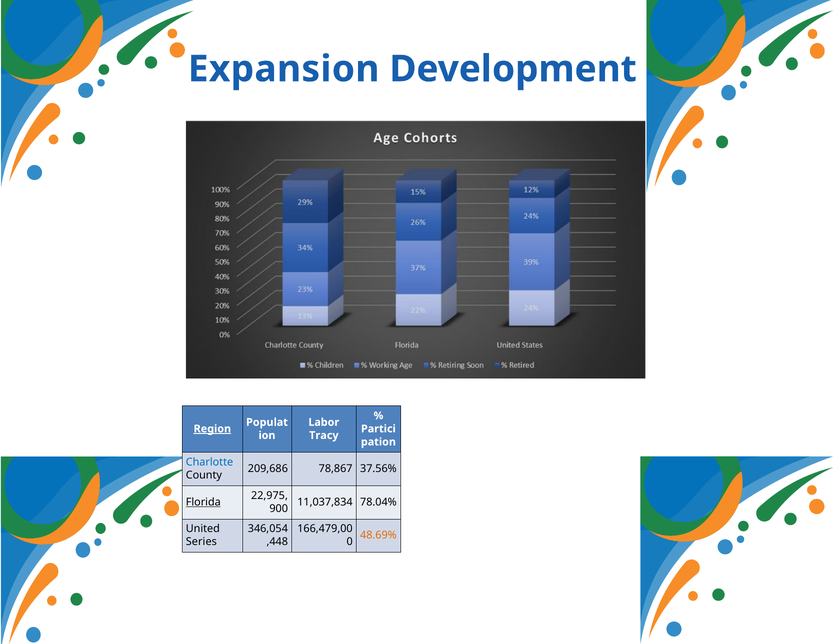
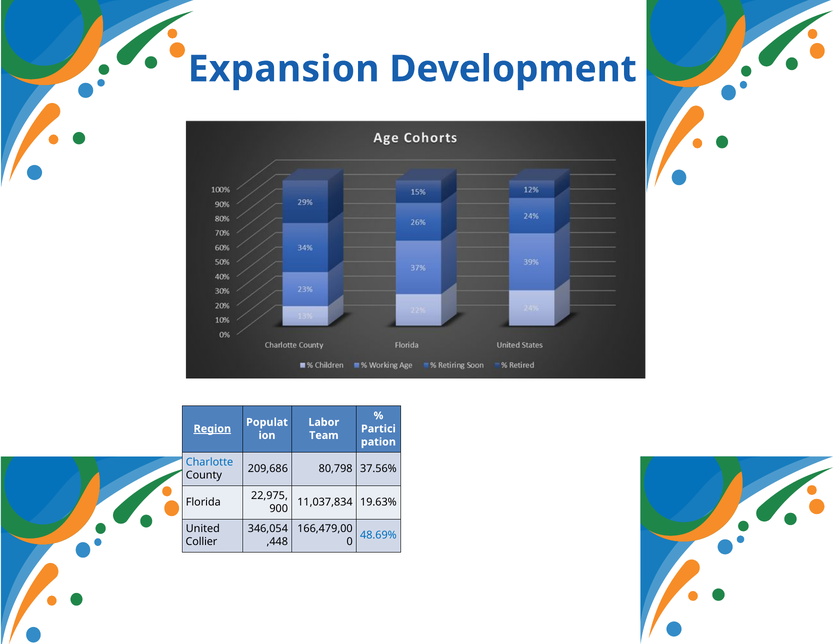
Tracy at (324, 435): Tracy -> Team
78,867: 78,867 -> 80,798
Florida underline: present -> none
78.04%: 78.04% -> 19.63%
48.69% colour: orange -> blue
Series: Series -> Collier
